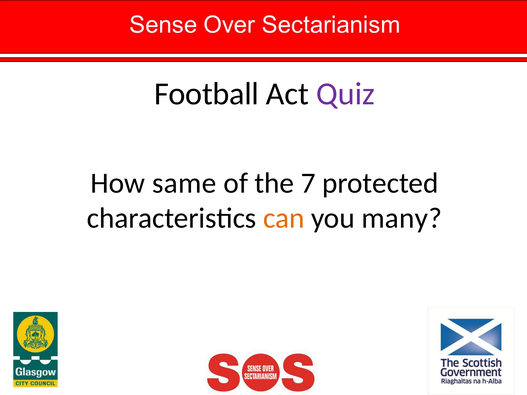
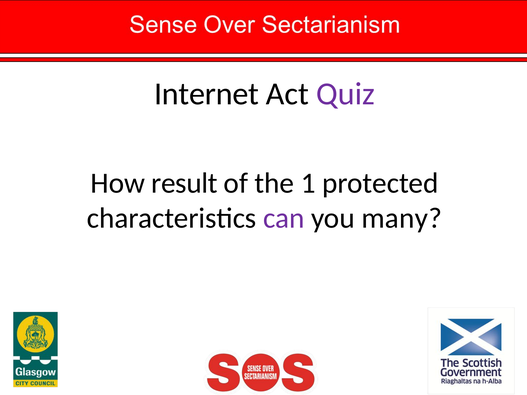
Football: Football -> Internet
same: same -> result
7: 7 -> 1
can colour: orange -> purple
